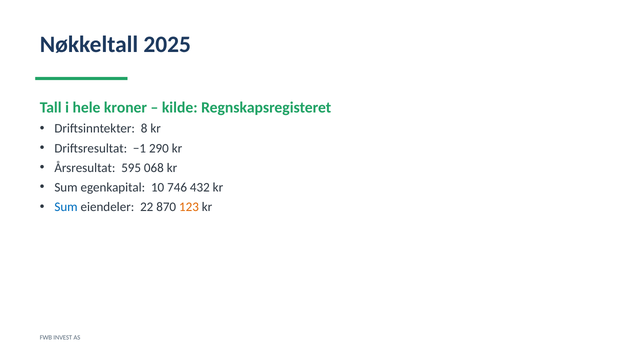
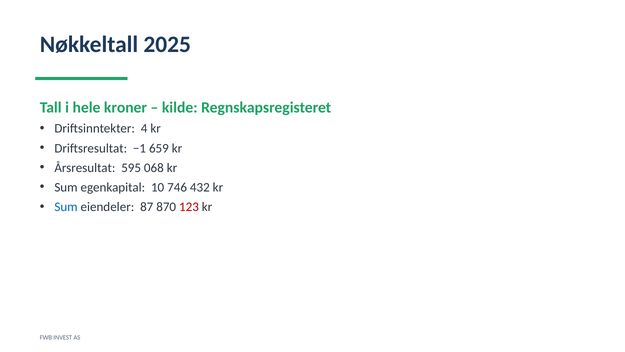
8: 8 -> 4
290: 290 -> 659
22: 22 -> 87
123 colour: orange -> red
